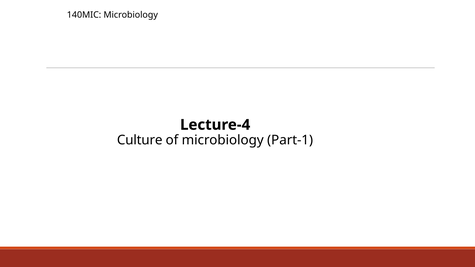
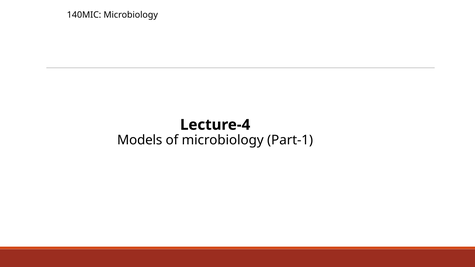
Culture: Culture -> Models
